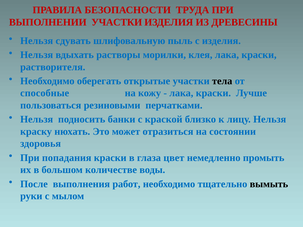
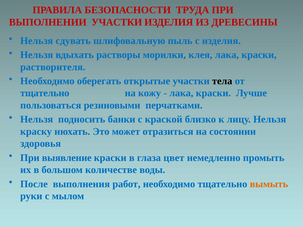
способные at (45, 93): способные -> тщательно
попадания: попадания -> выявление
вымыть colour: black -> orange
